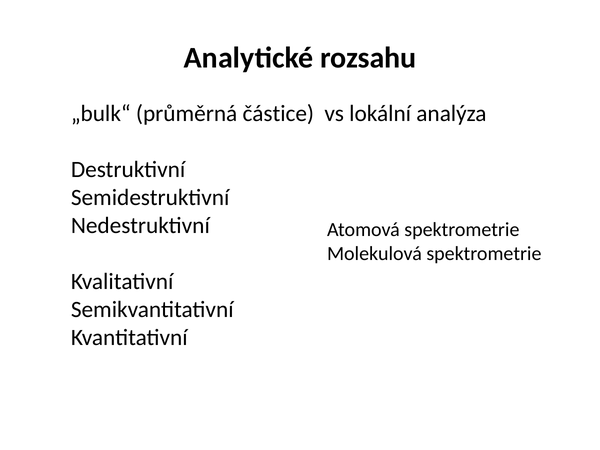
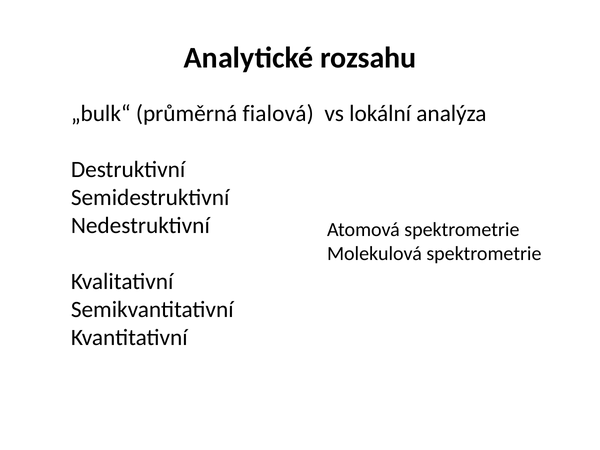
částice: částice -> fialová
